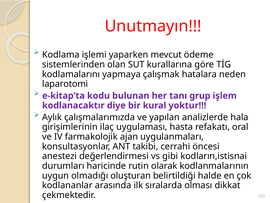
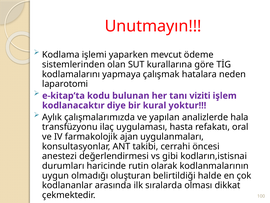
grup: grup -> viziti
girişimlerinin: girişimlerinin -> transfüzyonu
